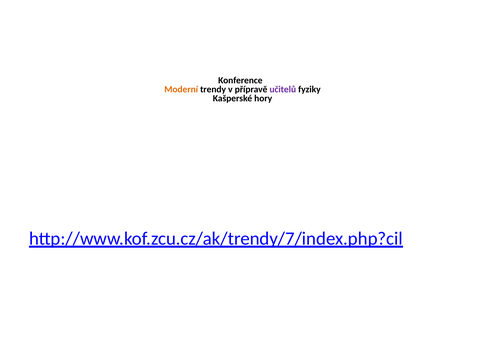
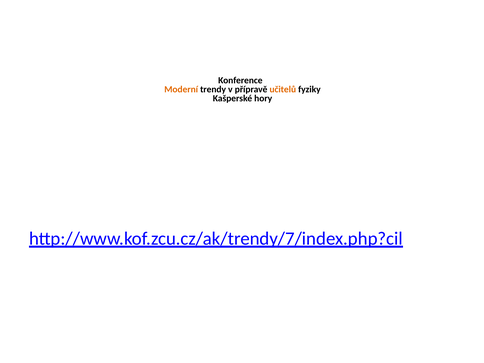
učitelů colour: purple -> orange
